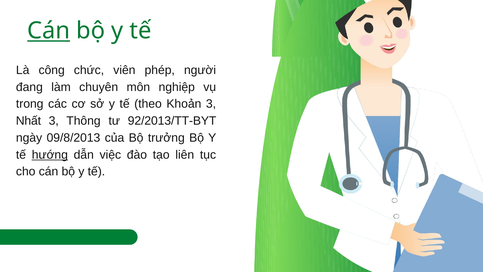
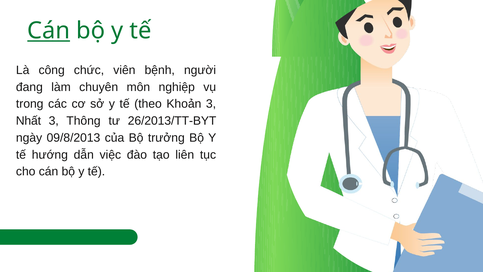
phép: phép -> bệnh
92/2013/TT-BYT: 92/2013/TT-BYT -> 26/2013/TT-BYT
hướng underline: present -> none
